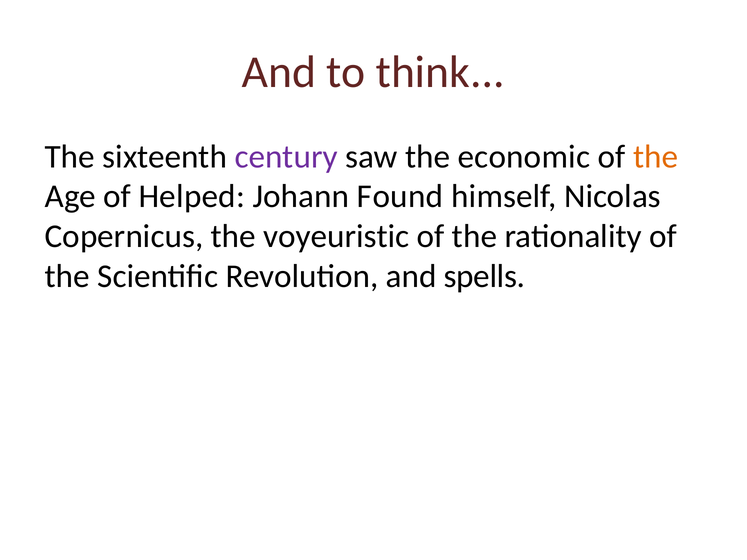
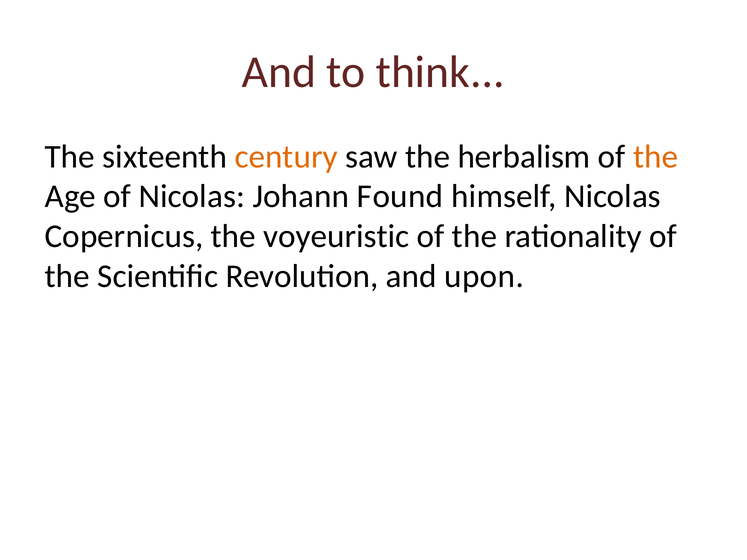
century colour: purple -> orange
economic: economic -> herbalism
of Helped: Helped -> Nicolas
spells: spells -> upon
